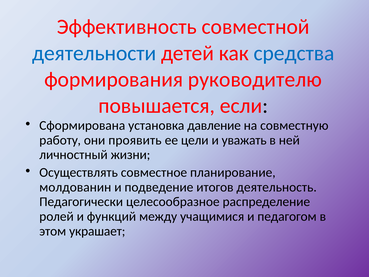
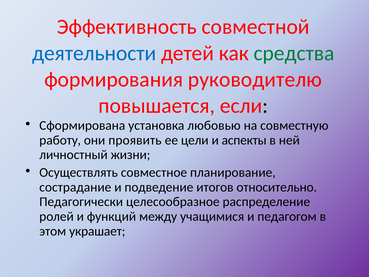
средства colour: blue -> green
давление: давление -> любовью
уважать: уважать -> аспекты
молдованин: молдованин -> сострадание
деятельность: деятельность -> относительно
